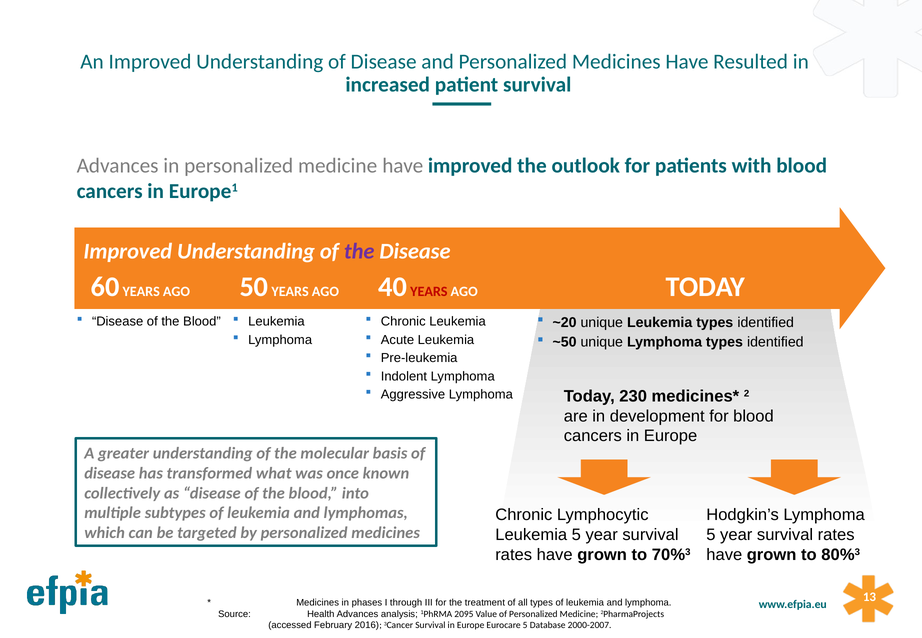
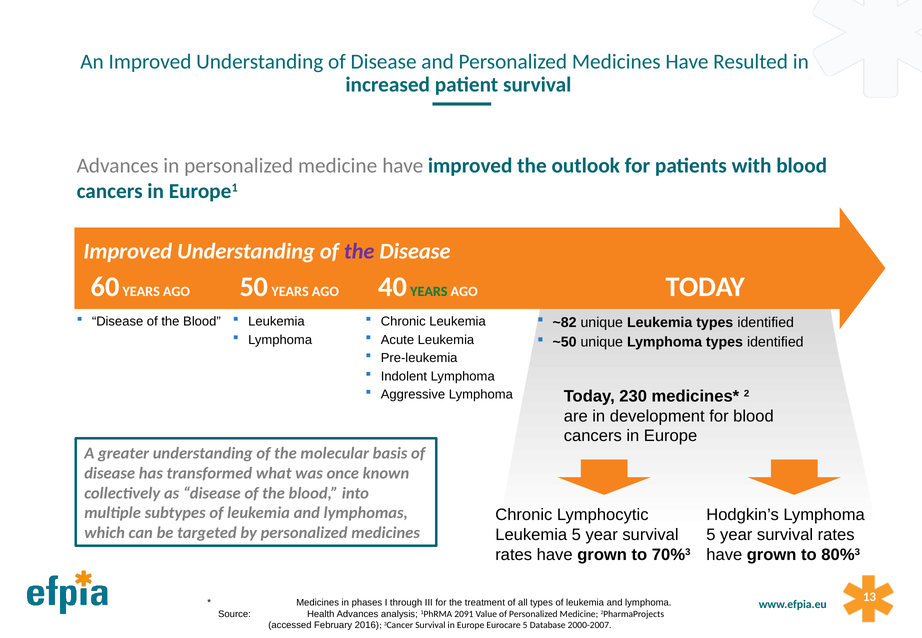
YEARS at (429, 291) colour: red -> green
~20: ~20 -> ~82
2095: 2095 -> 2091
